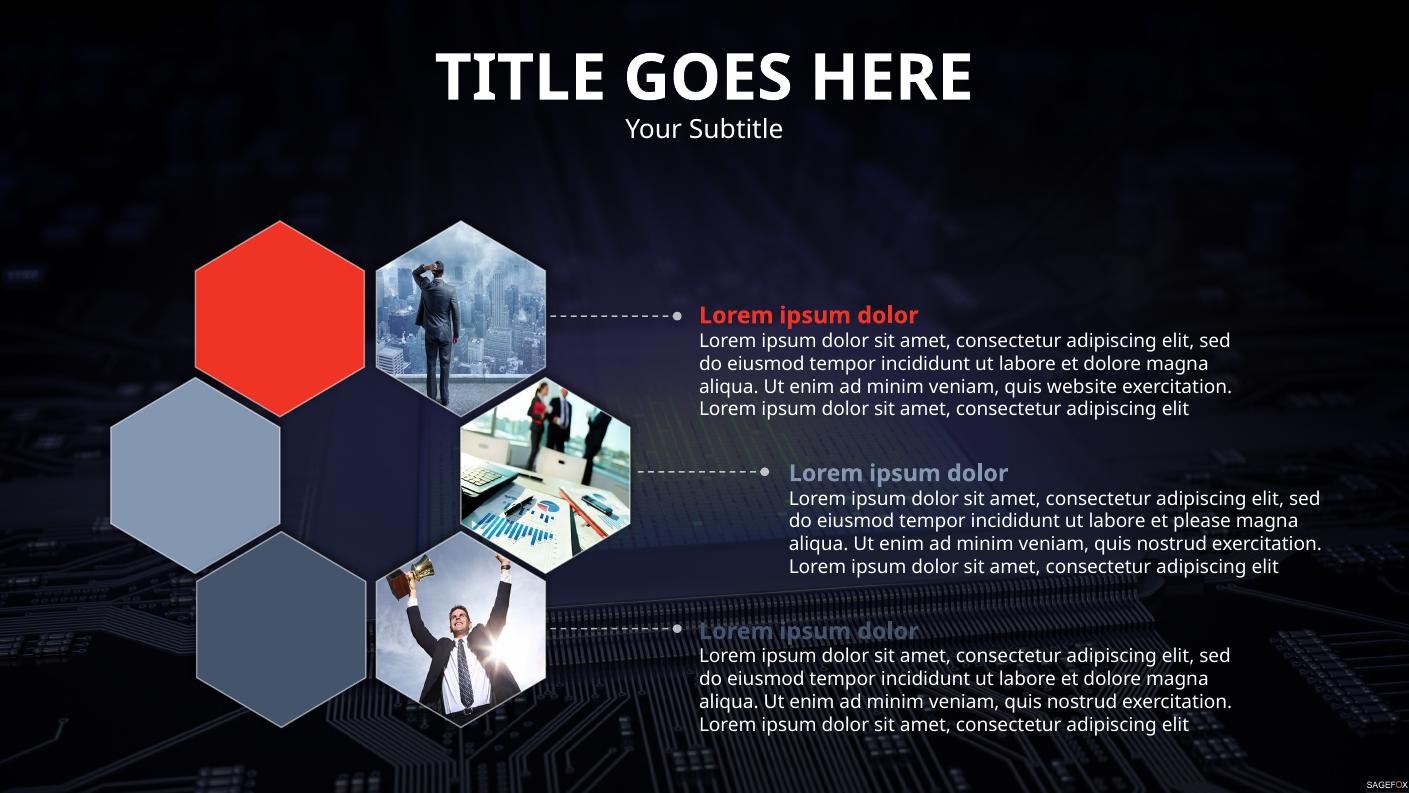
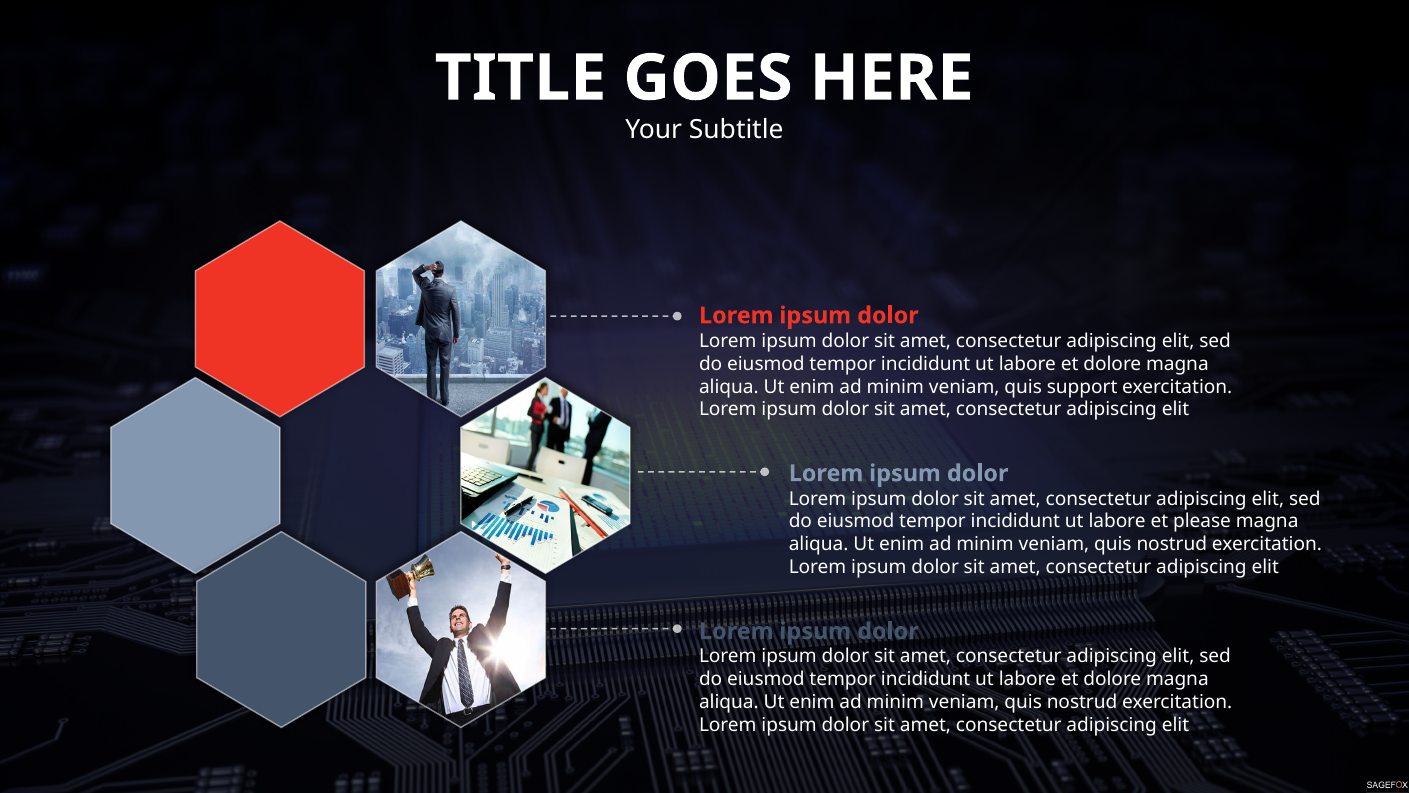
website: website -> support
